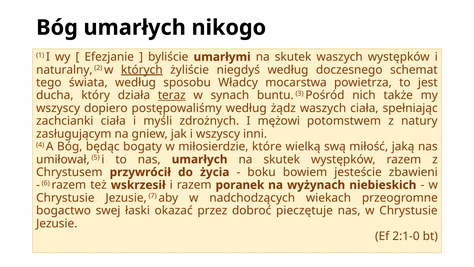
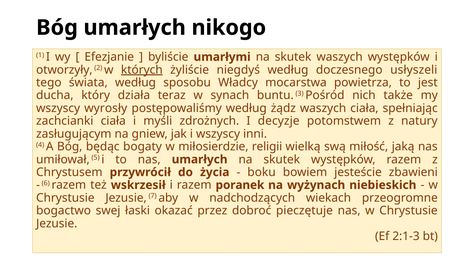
naturalny: naturalny -> otworzyły
schemat: schemat -> usłyszeli
teraz underline: present -> none
dopiero: dopiero -> wyrosły
mężowi: mężowi -> decyzje
które: które -> religii
2:1-0: 2:1-0 -> 2:1-3
